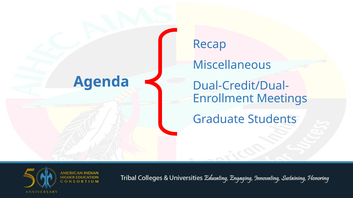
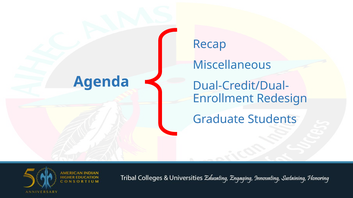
Meetings: Meetings -> Redesign
